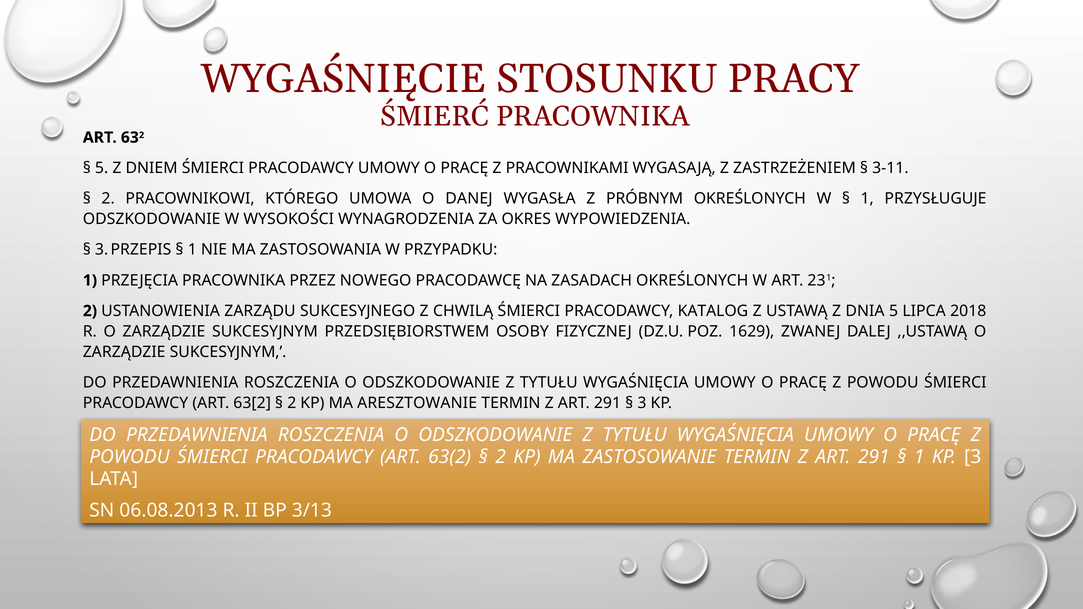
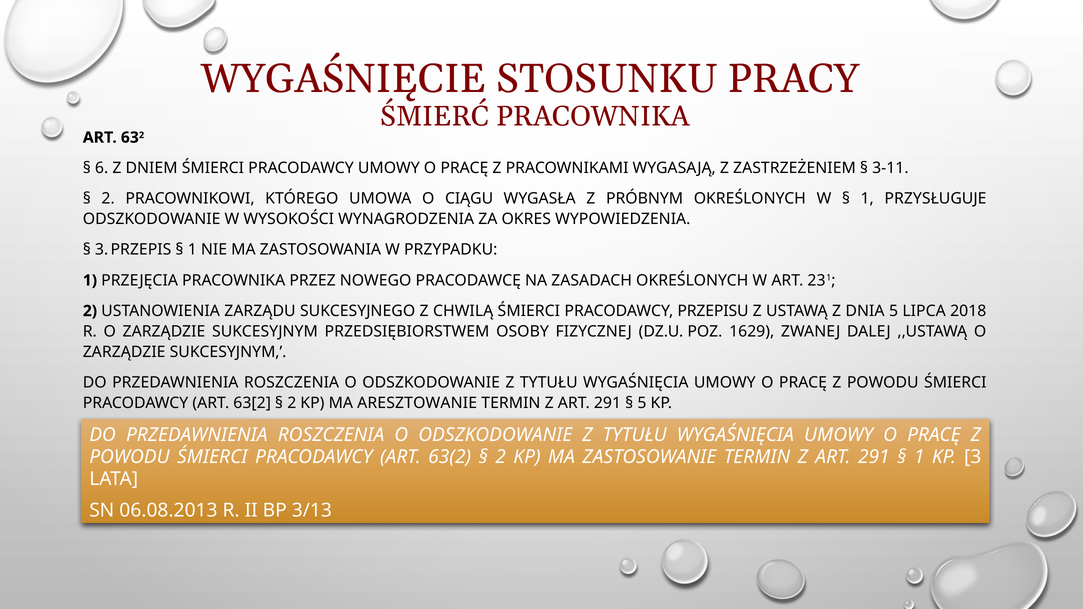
5 at (102, 168): 5 -> 6
DANEJ: DANEJ -> CIĄGU
KATALOG: KATALOG -> PRZEPISU
3 at (642, 403): 3 -> 5
